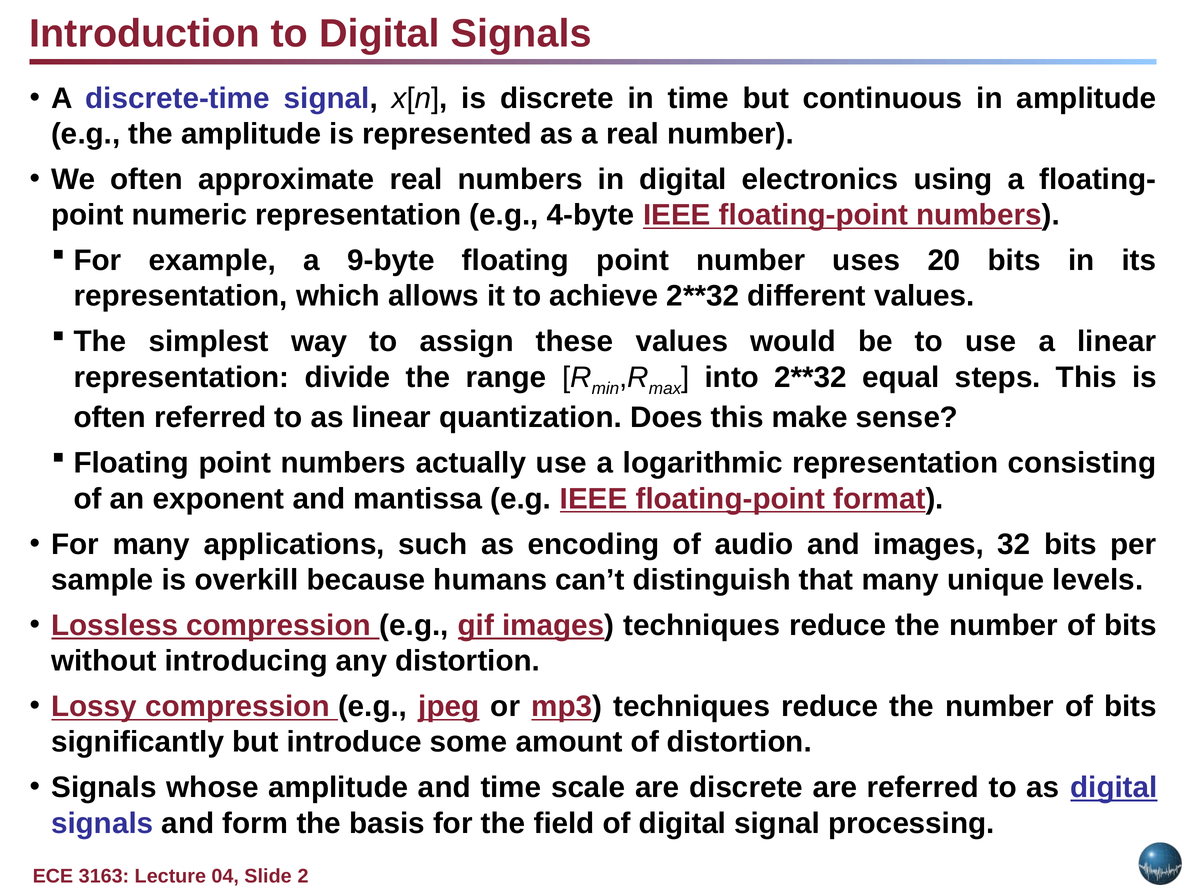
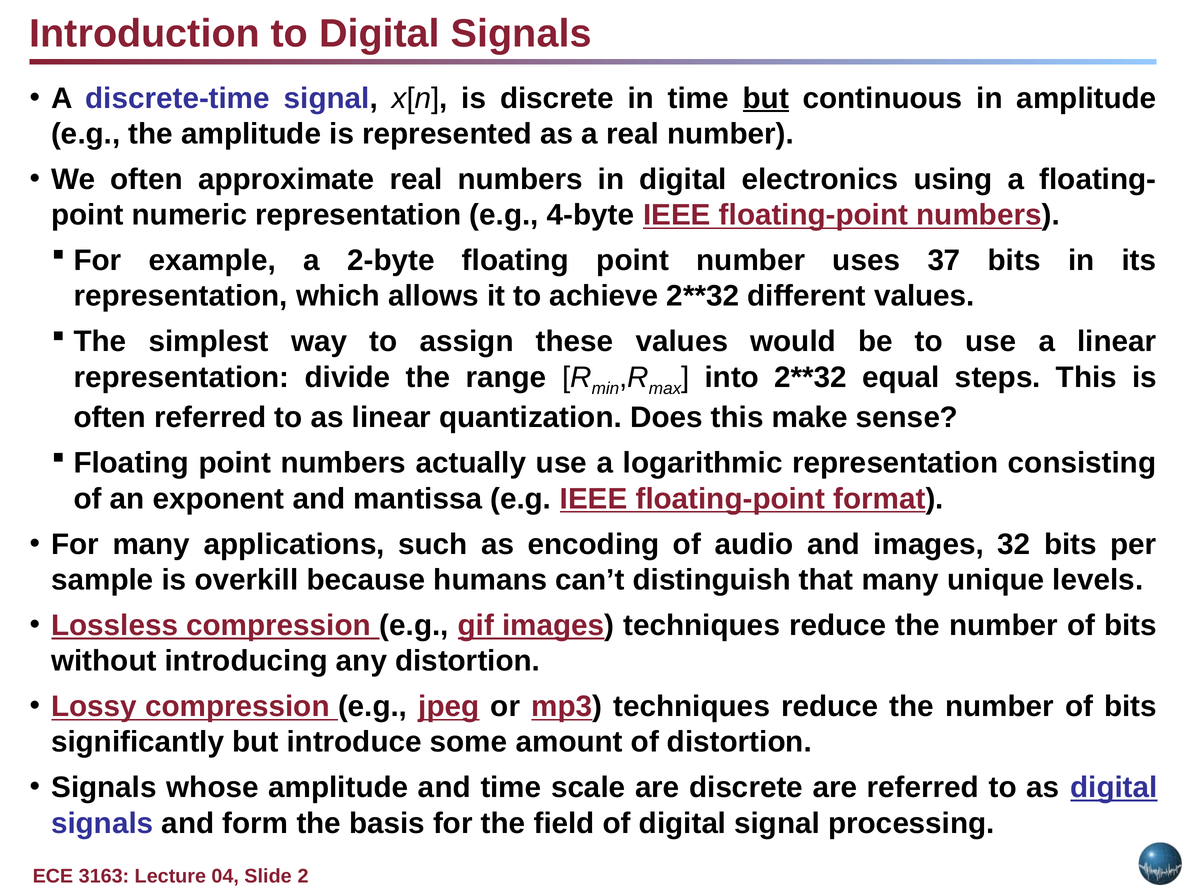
but at (766, 98) underline: none -> present
9-byte: 9-byte -> 2-byte
20: 20 -> 37
